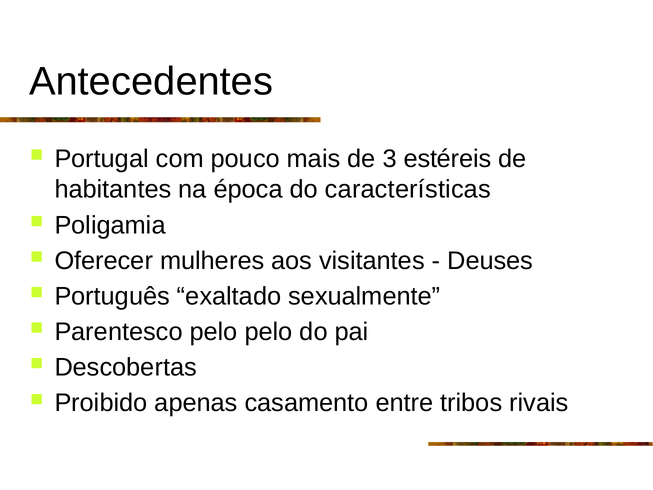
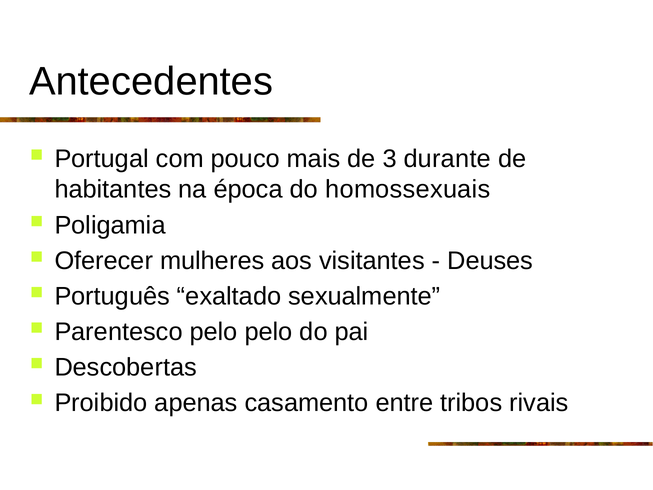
estéreis: estéreis -> durante
características: características -> homossexuais
